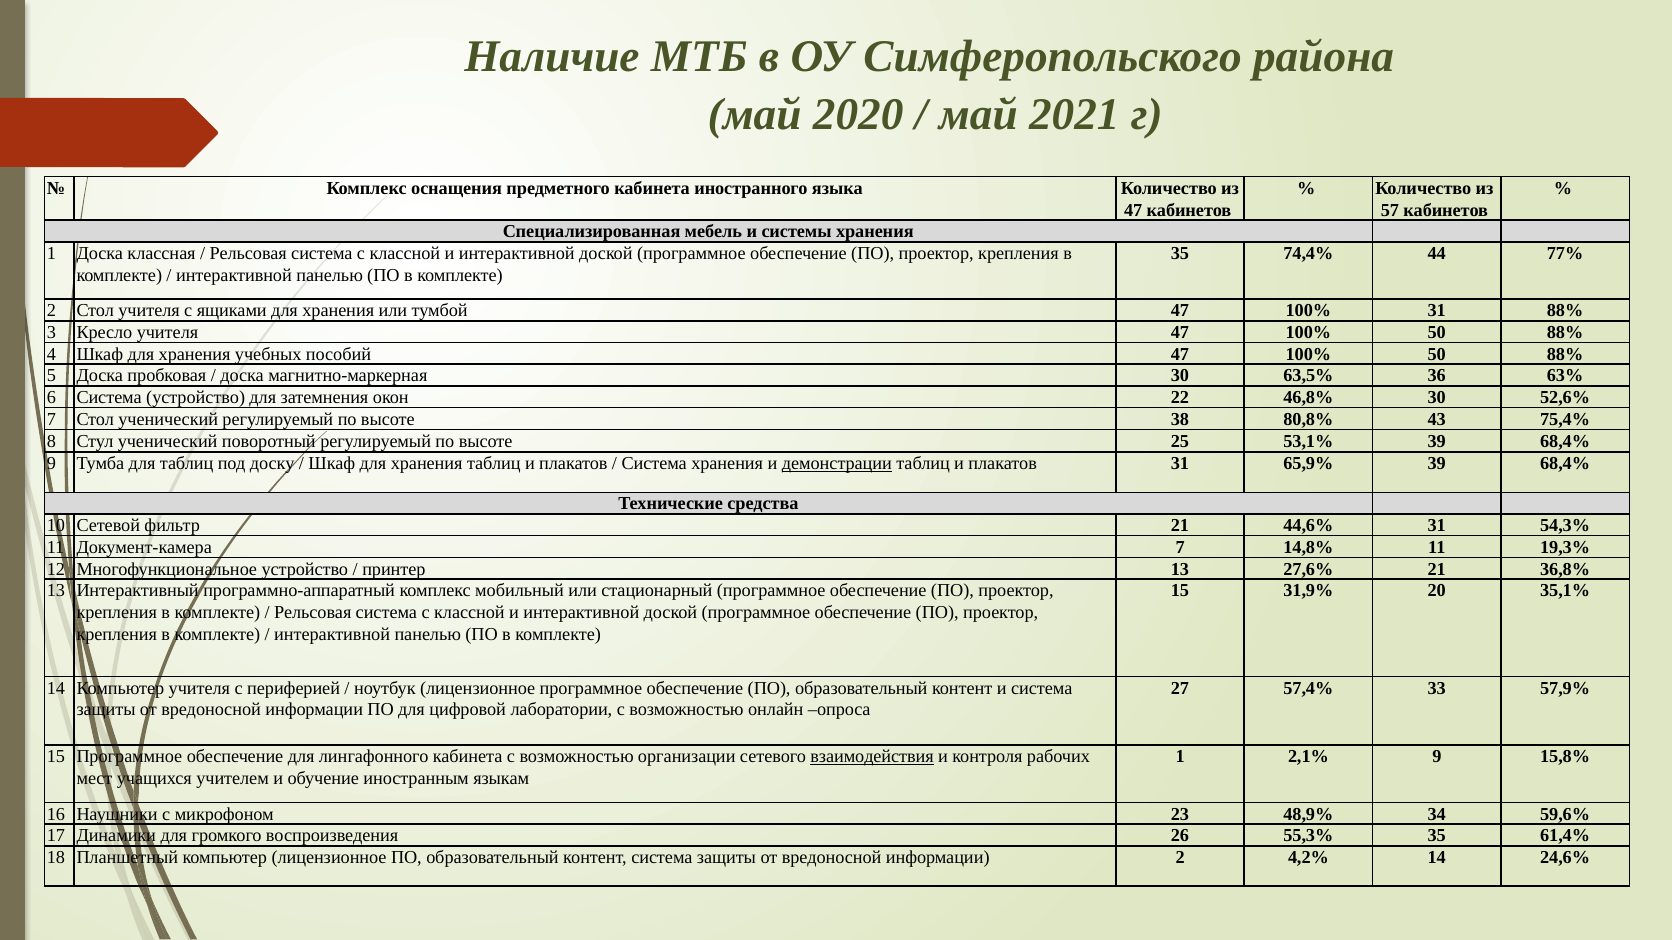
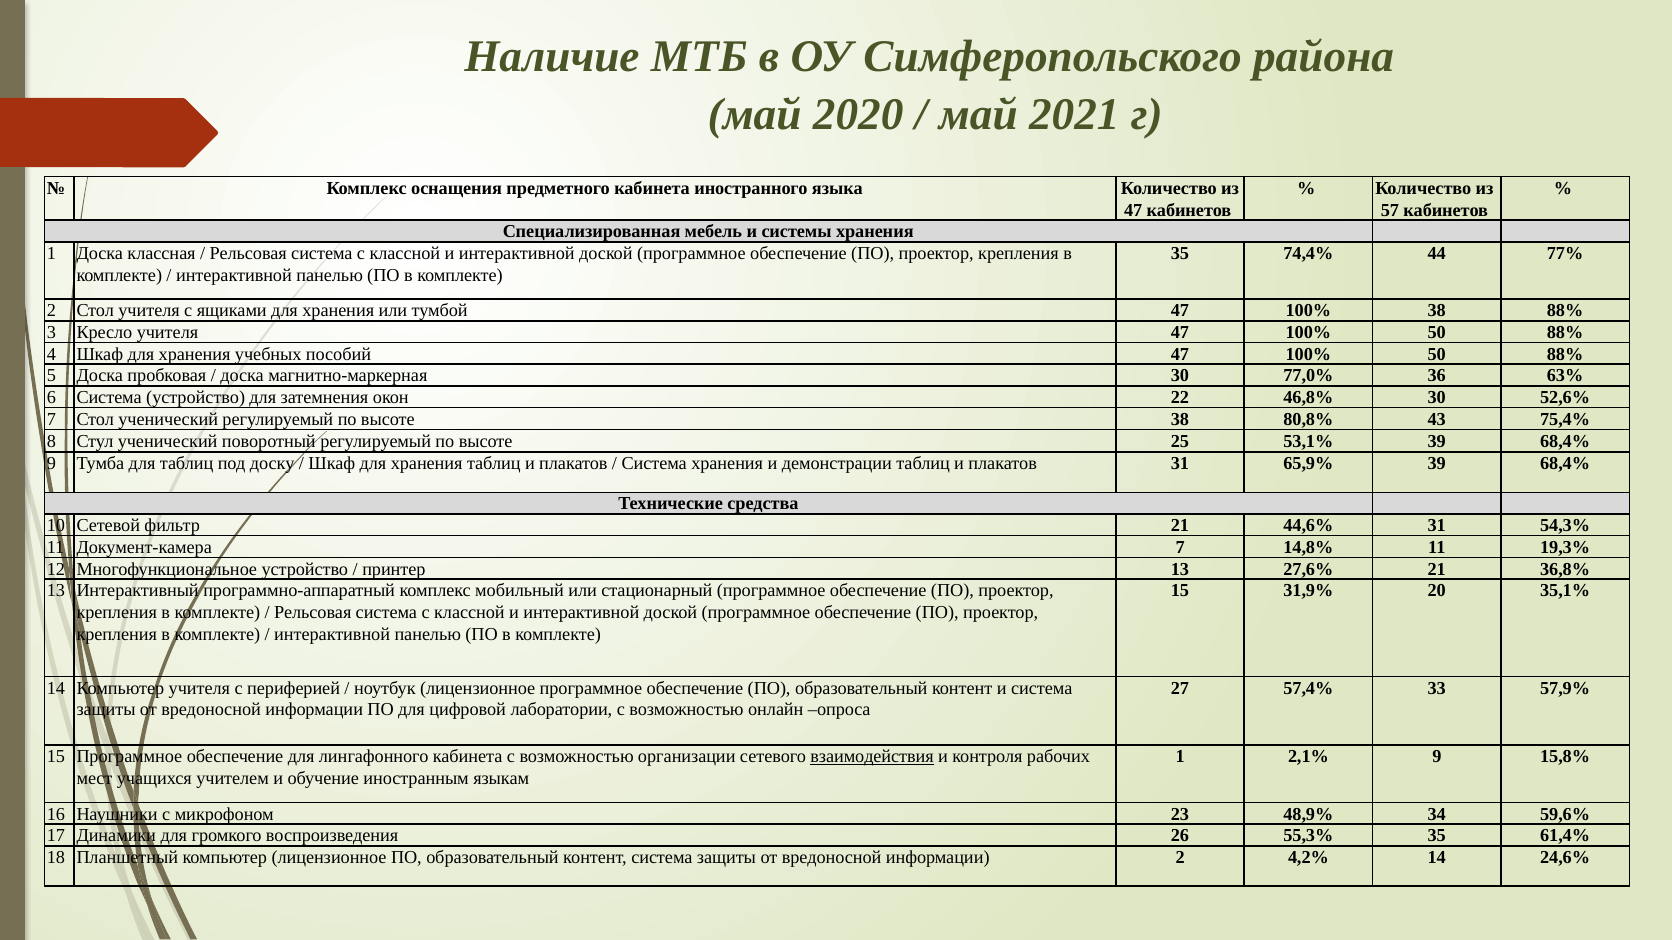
100% 31: 31 -> 38
63,5%: 63,5% -> 77,0%
демонстрации underline: present -> none
